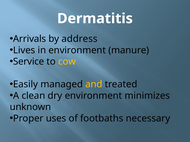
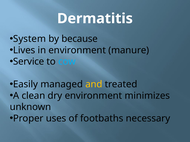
Arrivals: Arrivals -> System
address: address -> because
cow colour: yellow -> light blue
